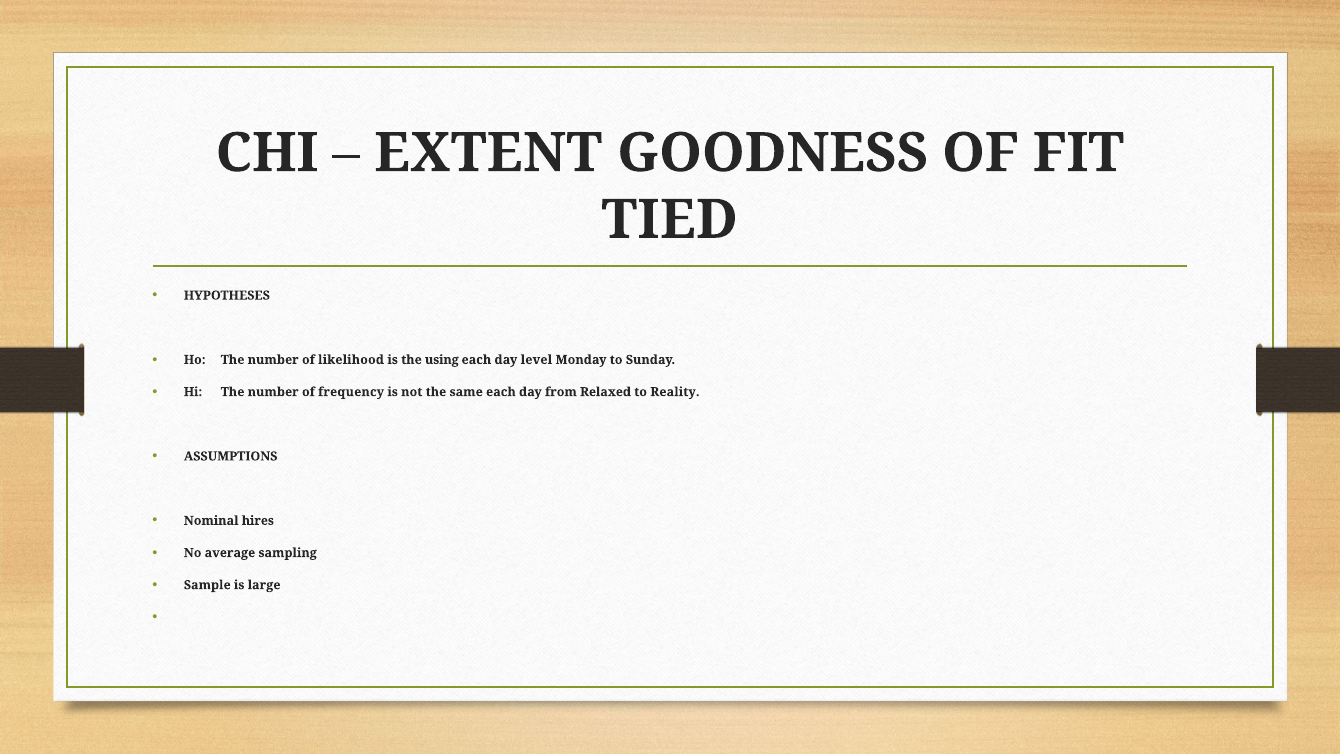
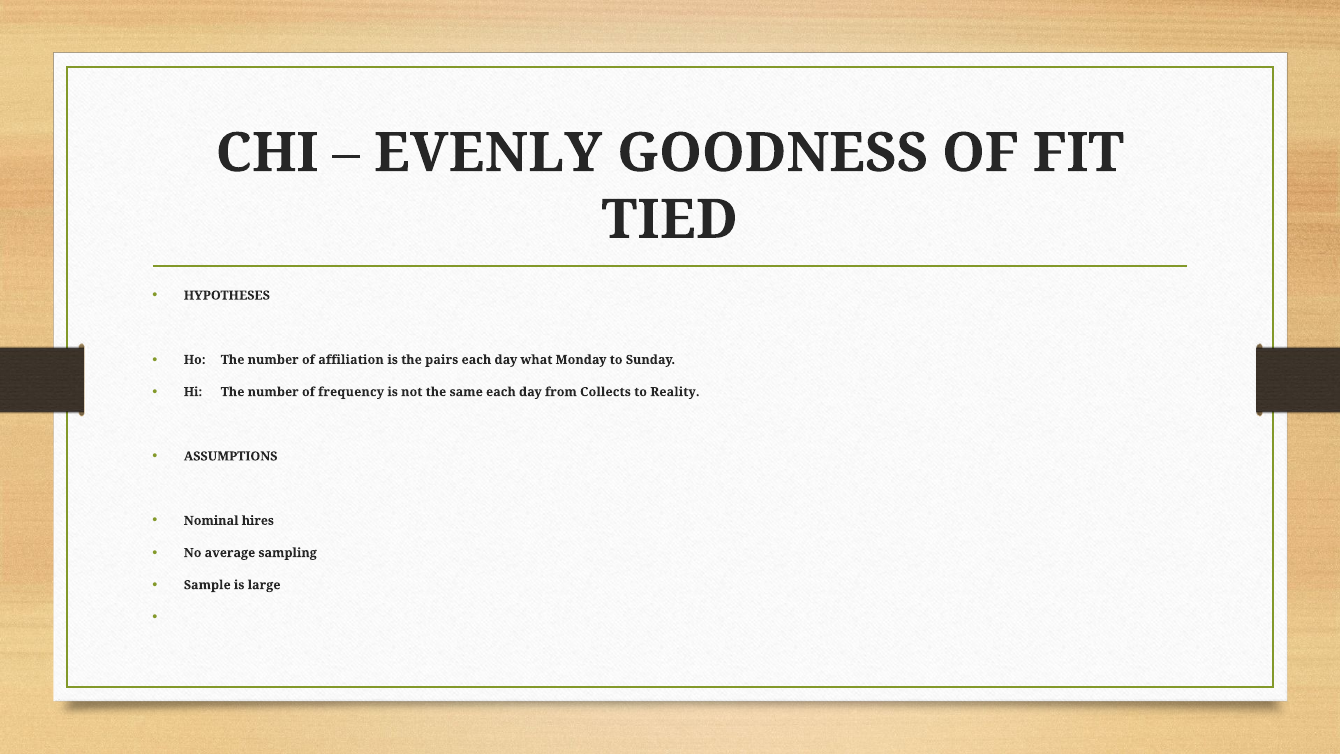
EXTENT: EXTENT -> EVENLY
likelihood: likelihood -> affiliation
using: using -> pairs
level: level -> what
Relaxed: Relaxed -> Collects
